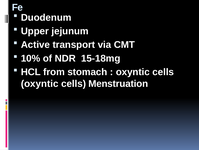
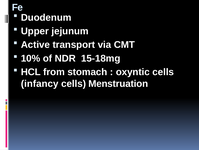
oxyntic at (40, 83): oxyntic -> infancy
